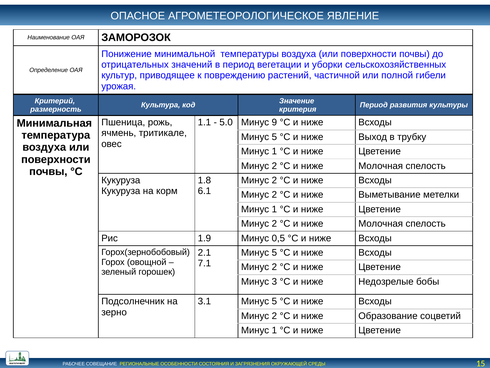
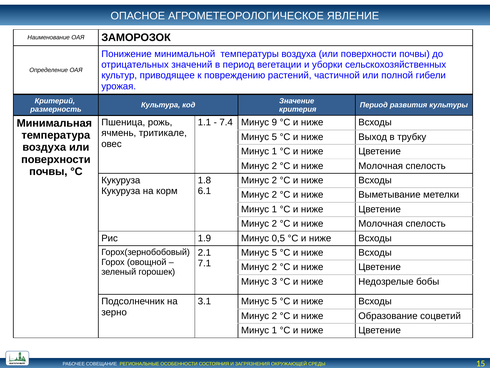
5.0: 5.0 -> 7.4
